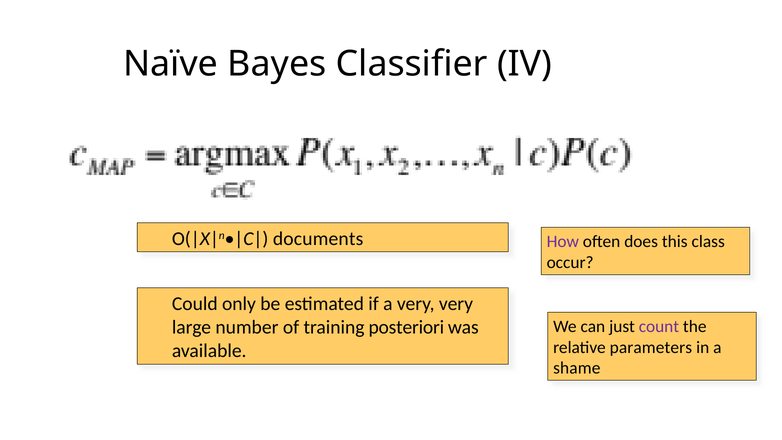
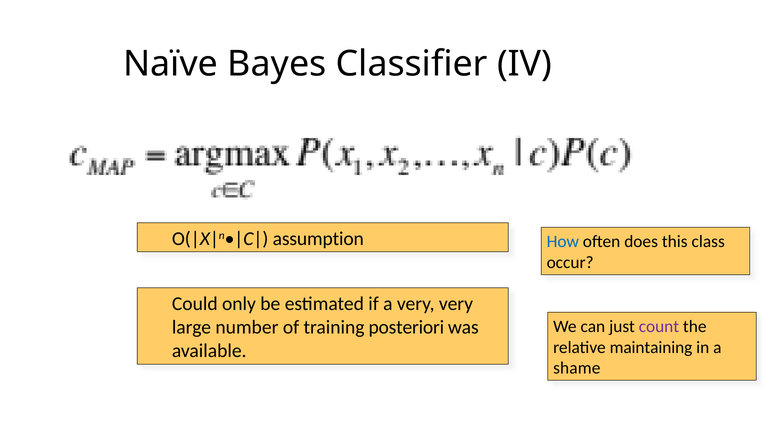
documents: documents -> assumption
How colour: purple -> blue
parameters: parameters -> maintaining
